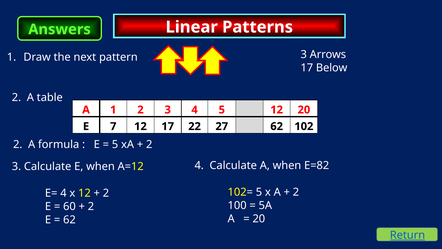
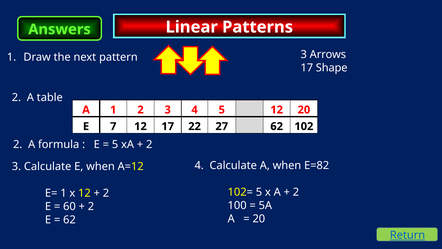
Below: Below -> Shape
E= 4: 4 -> 1
